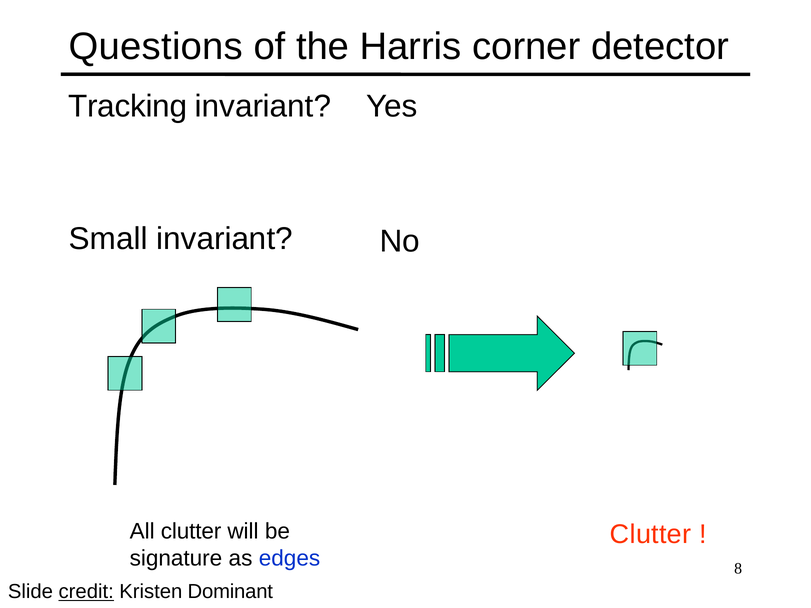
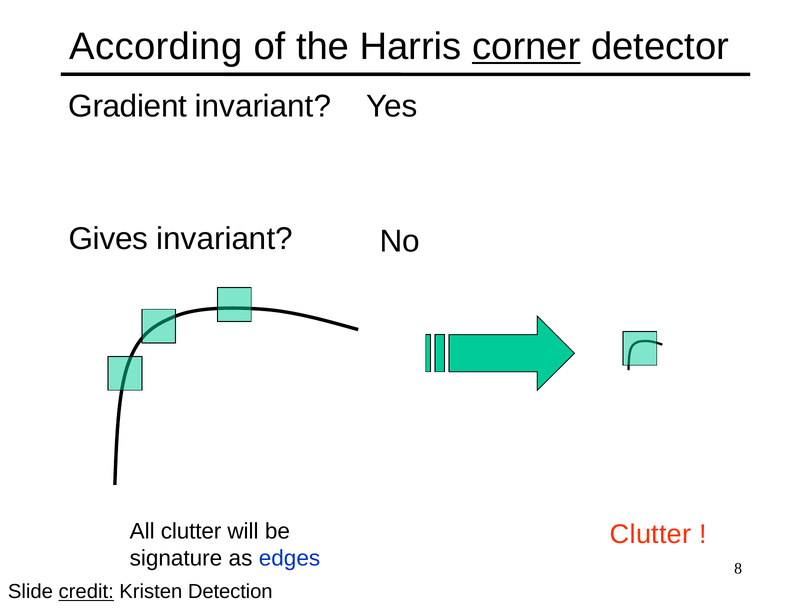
Questions: Questions -> According
corner underline: none -> present
Tracking: Tracking -> Gradient
Small: Small -> Gives
Dominant: Dominant -> Detection
